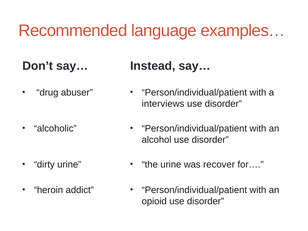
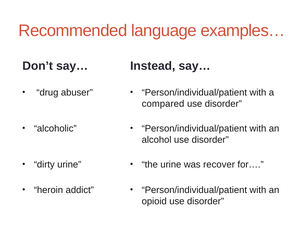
interviews: interviews -> compared
